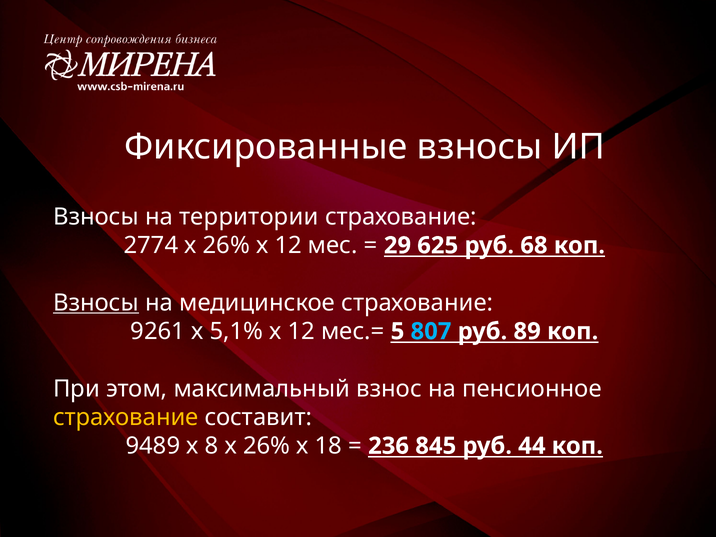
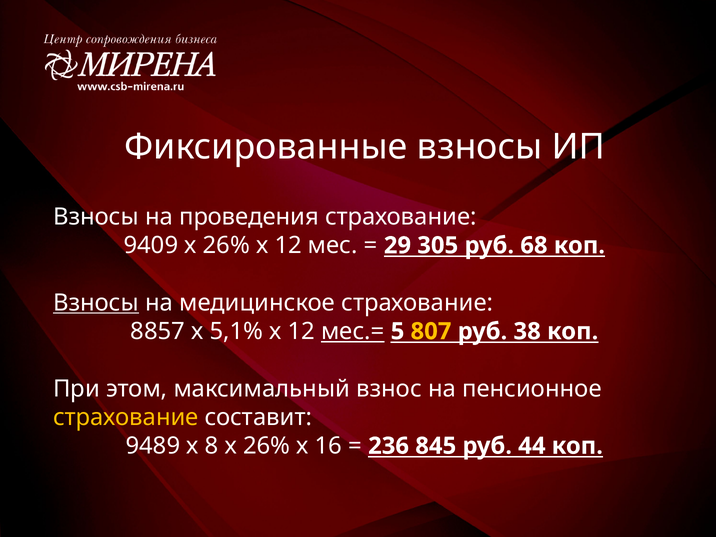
территории: территории -> проведения
2774: 2774 -> 9409
625: 625 -> 305
9261: 9261 -> 8857
мес.= underline: none -> present
807 colour: light blue -> yellow
89: 89 -> 38
18: 18 -> 16
